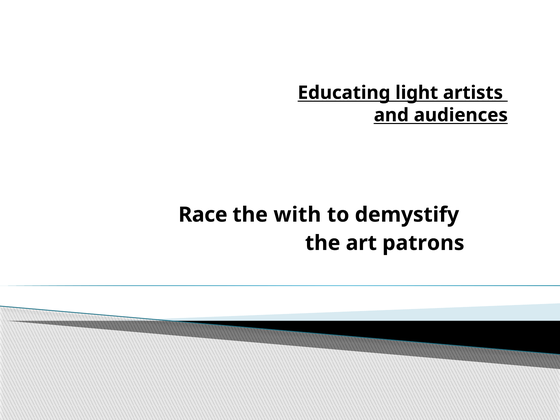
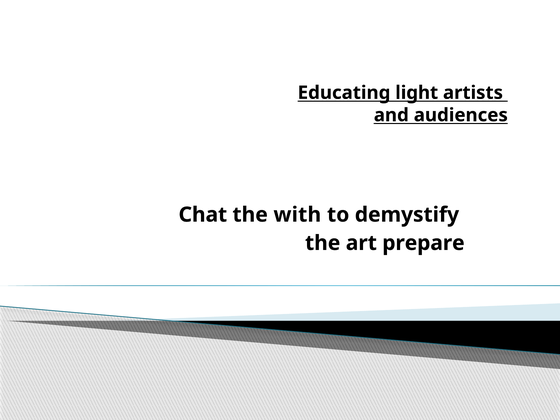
Race: Race -> Chat
patrons: patrons -> prepare
